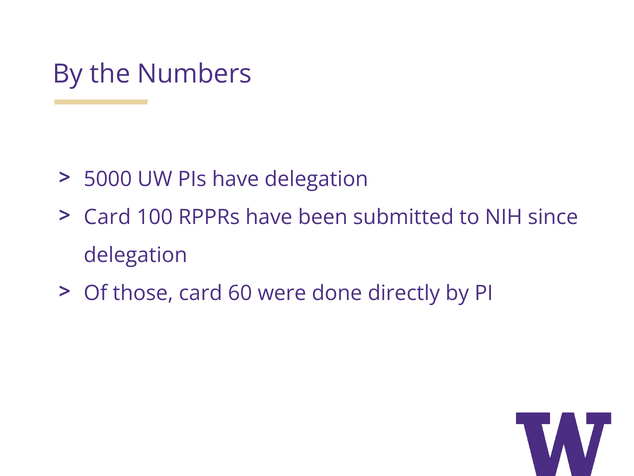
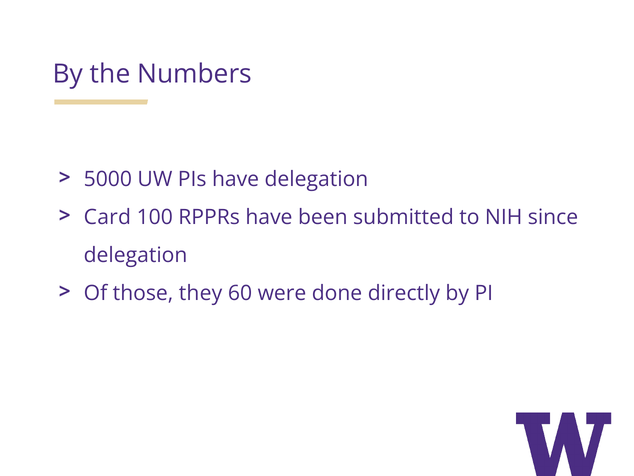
those card: card -> they
